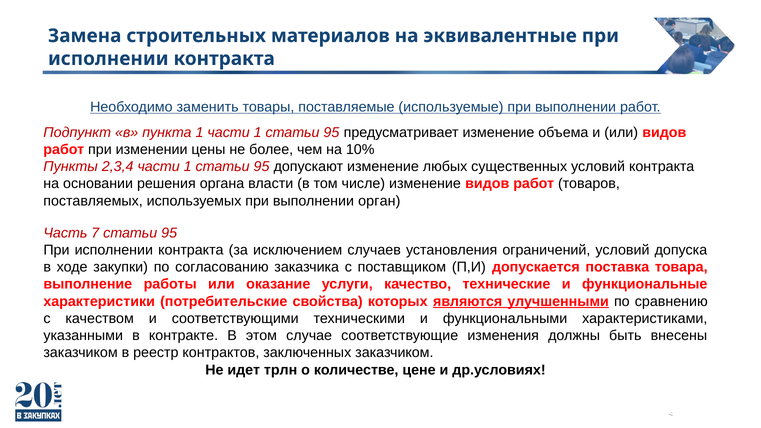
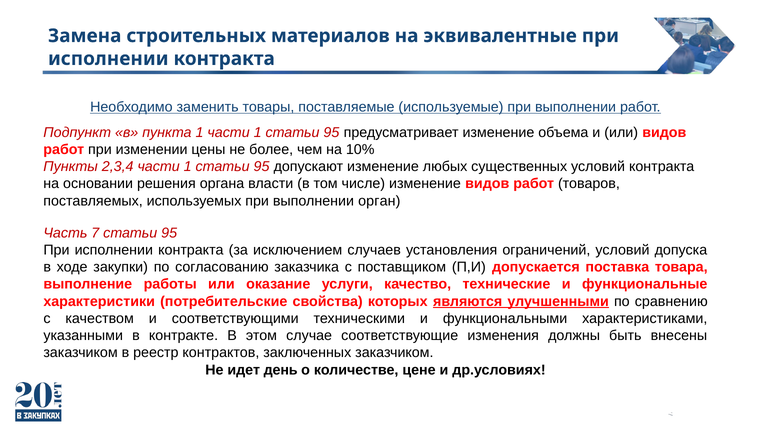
трлн: трлн -> день
